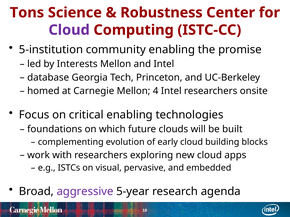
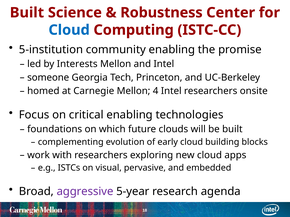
Tons at (27, 13): Tons -> Built
Cloud at (69, 30) colour: purple -> blue
database: database -> someone
